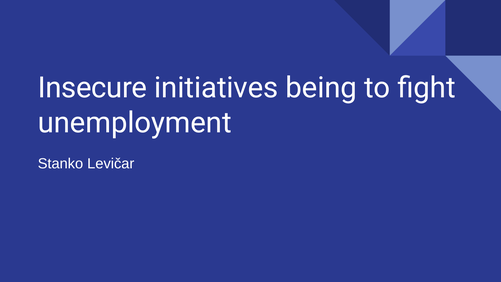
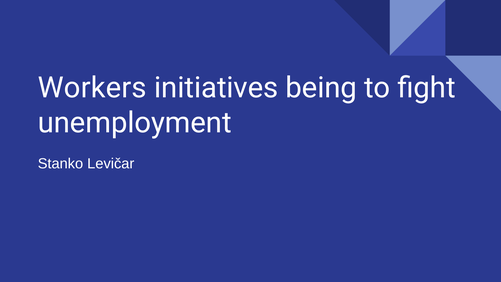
Insecure: Insecure -> Workers
